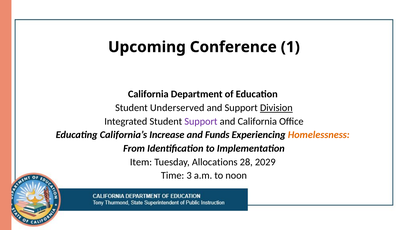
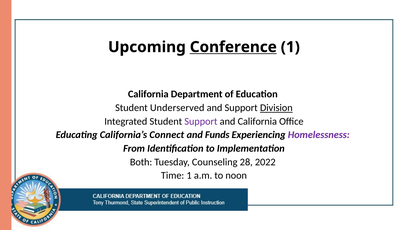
Conference underline: none -> present
Increase: Increase -> Connect
Homelessness colour: orange -> purple
Item: Item -> Both
Allocations: Allocations -> Counseling
2029: 2029 -> 2022
Time 3: 3 -> 1
